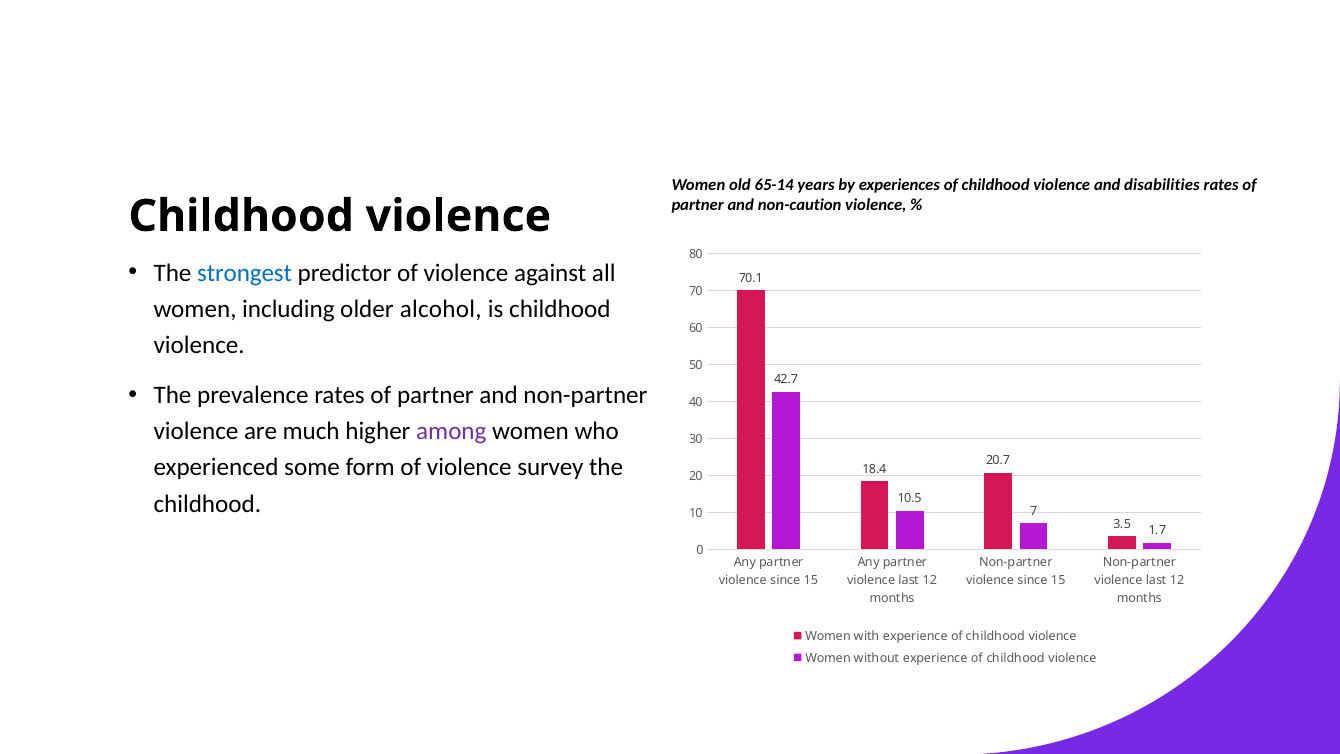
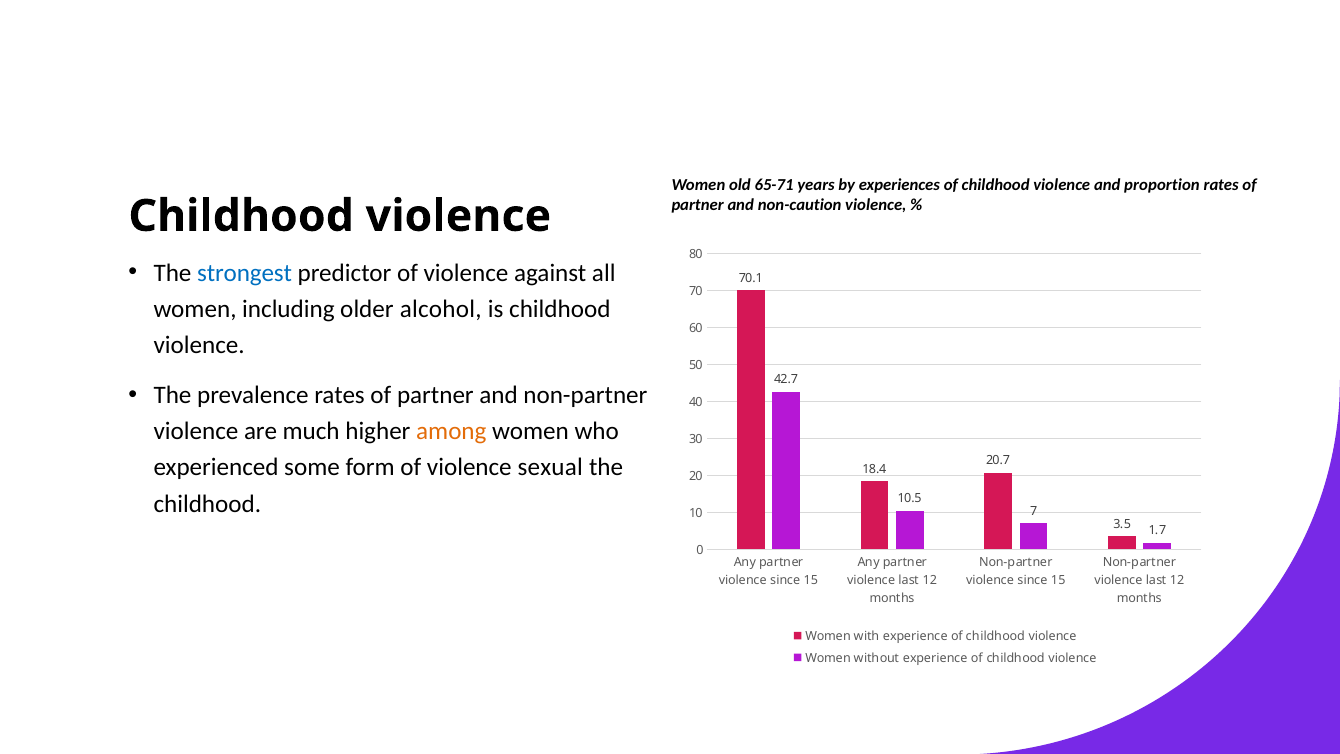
65-14: 65-14 -> 65-71
disabilities: disabilities -> proportion
among colour: purple -> orange
survey: survey -> sexual
